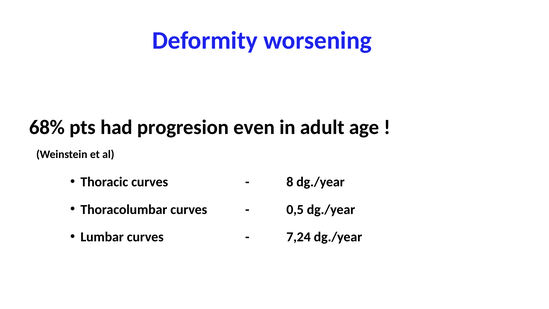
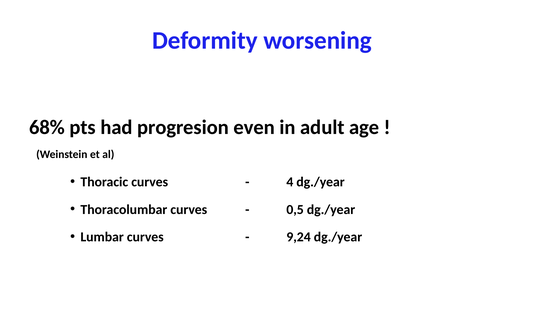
8: 8 -> 4
7,24: 7,24 -> 9,24
